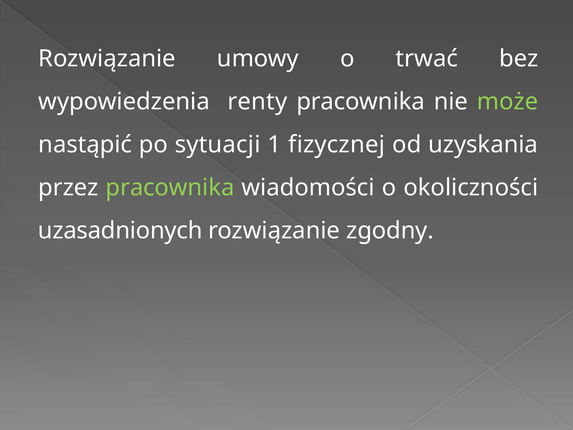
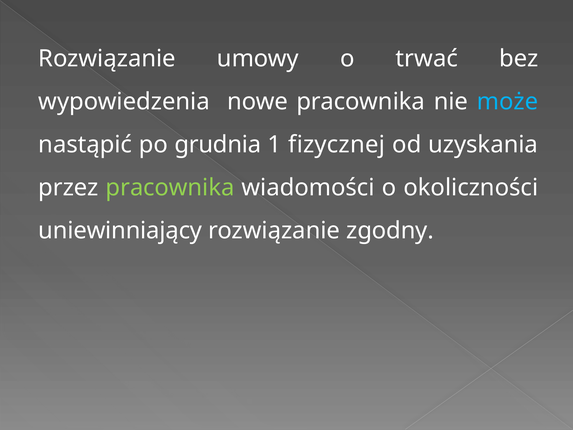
renty: renty -> nowe
może colour: light green -> light blue
sytuacji: sytuacji -> grudnia
uzasadnionych: uzasadnionych -> uniewinniający
